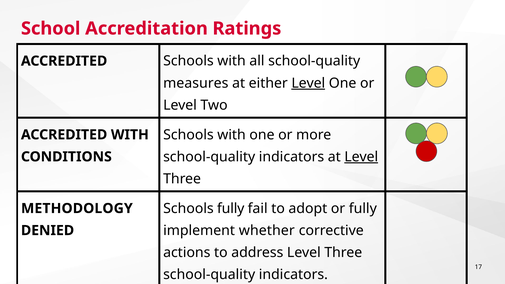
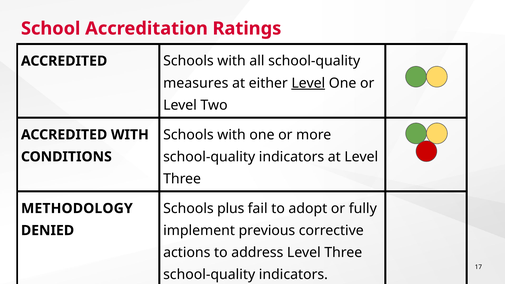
Level at (361, 157) underline: present -> none
Schools fully: fully -> plus
whether: whether -> previous
